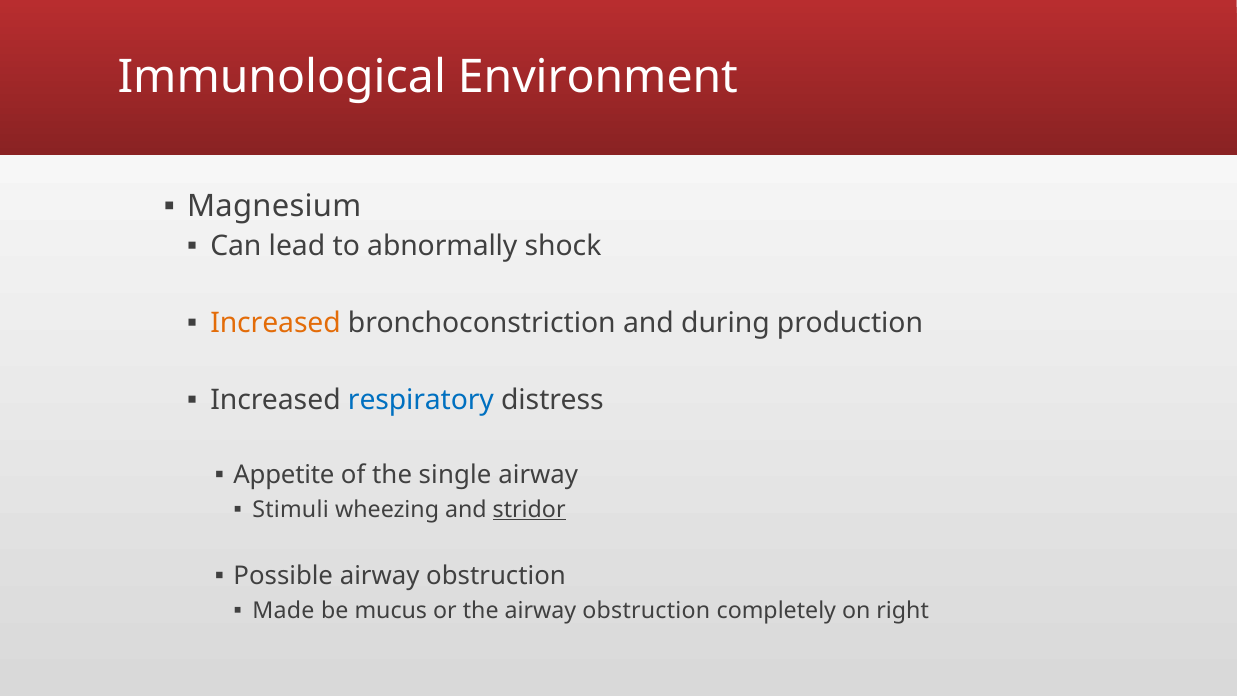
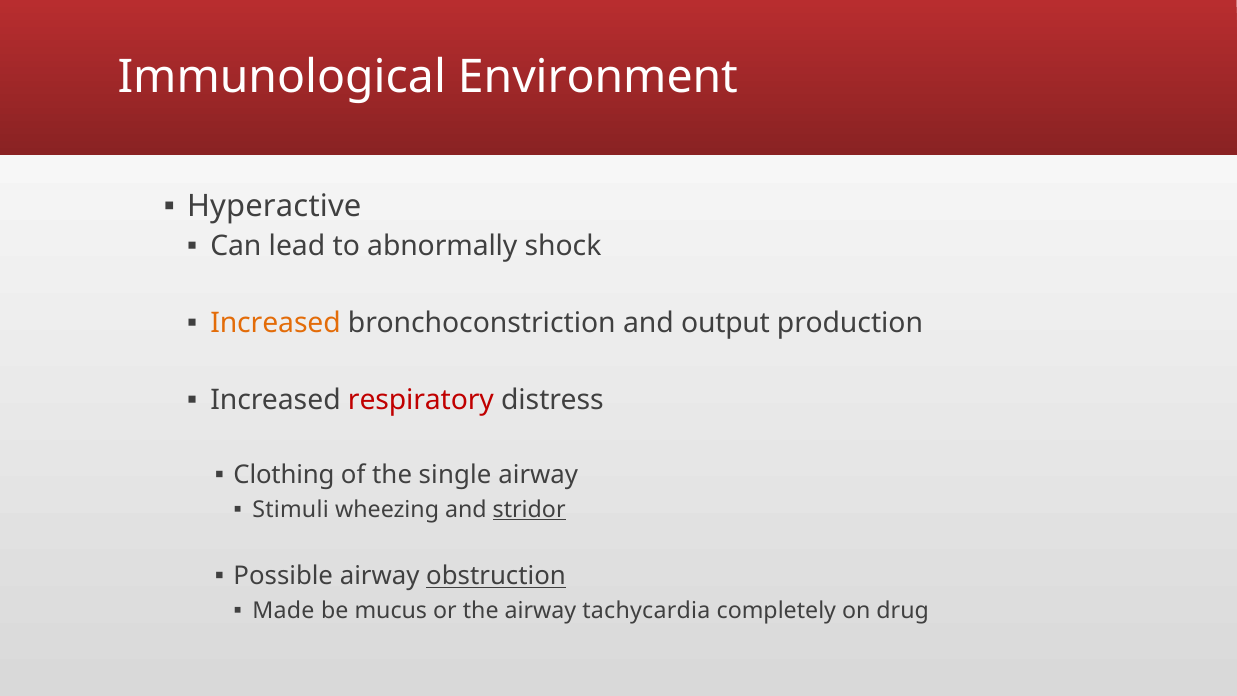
Magnesium: Magnesium -> Hyperactive
during: during -> output
respiratory colour: blue -> red
Appetite: Appetite -> Clothing
obstruction at (496, 576) underline: none -> present
the airway obstruction: obstruction -> tachycardia
right: right -> drug
